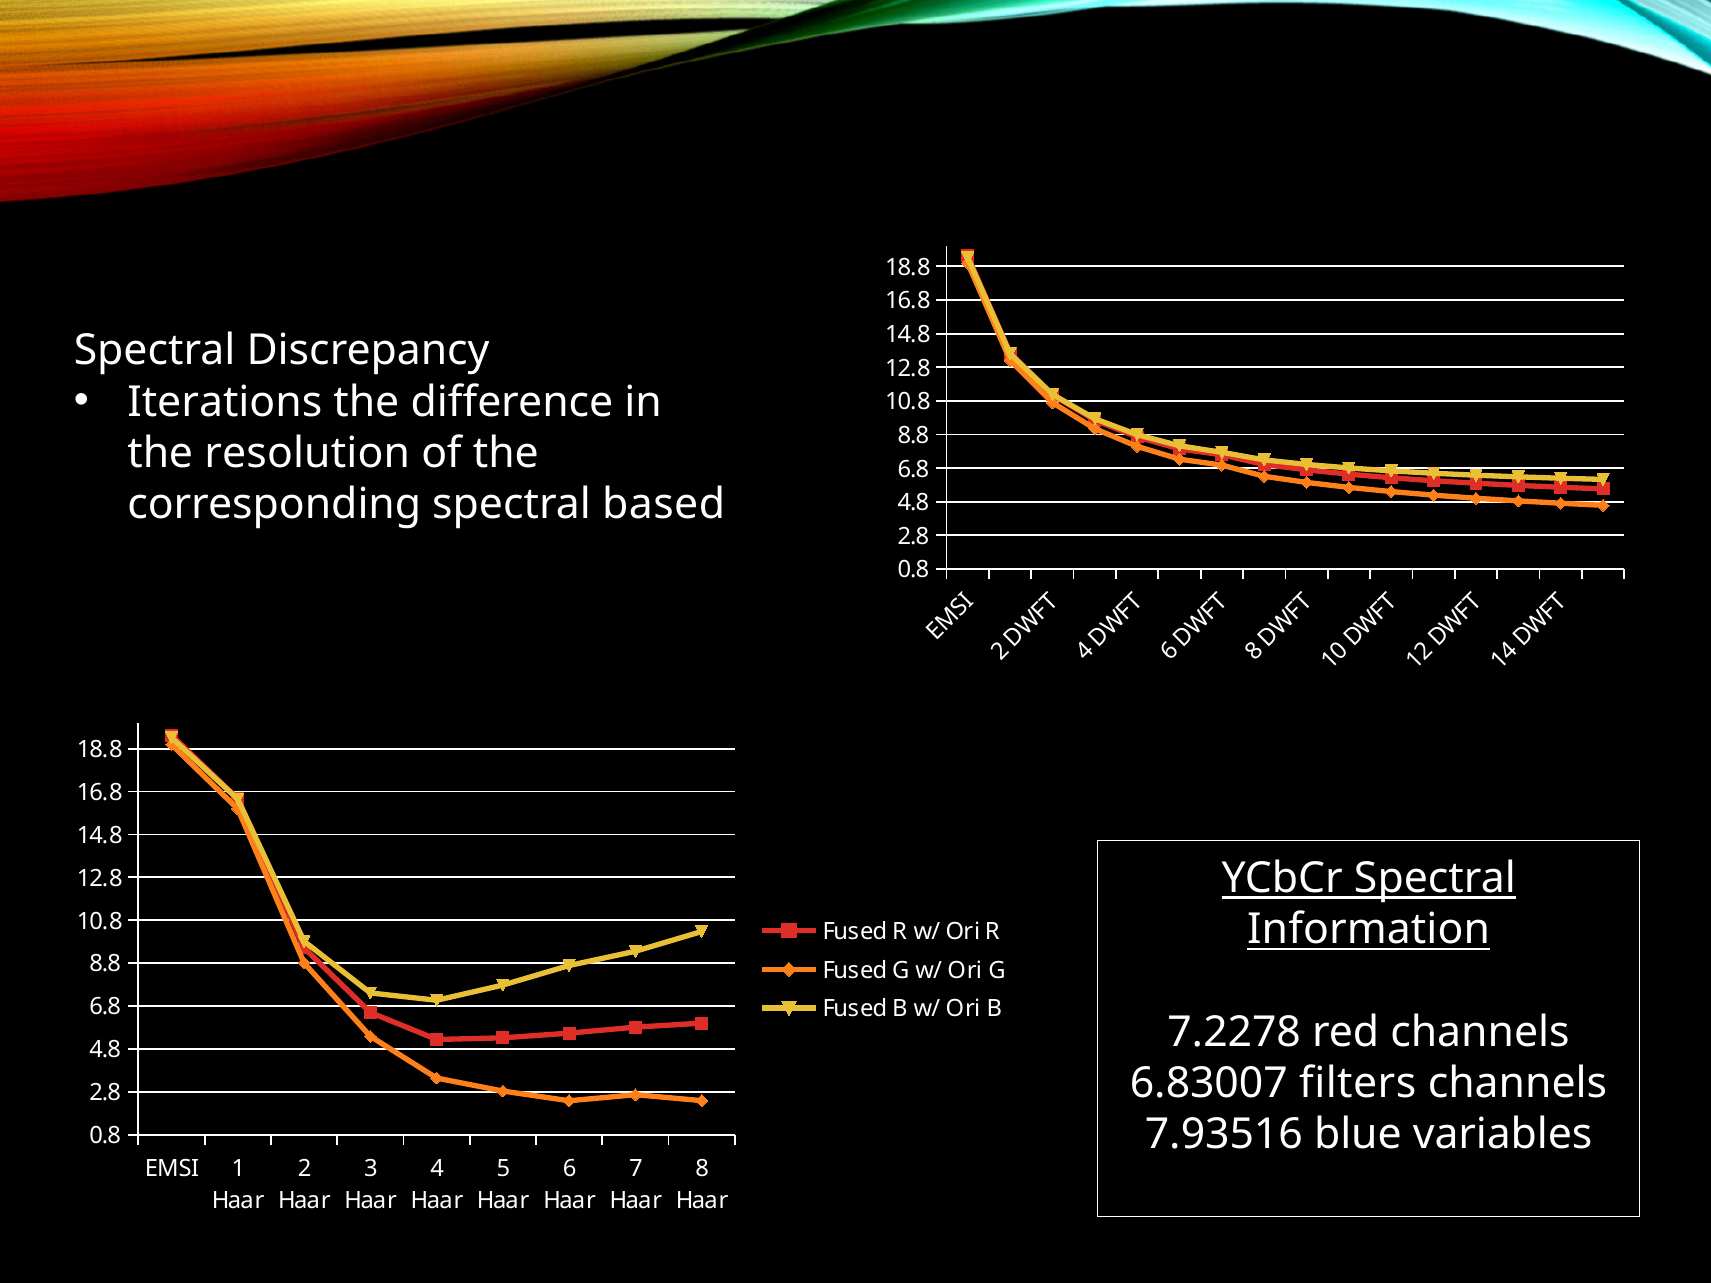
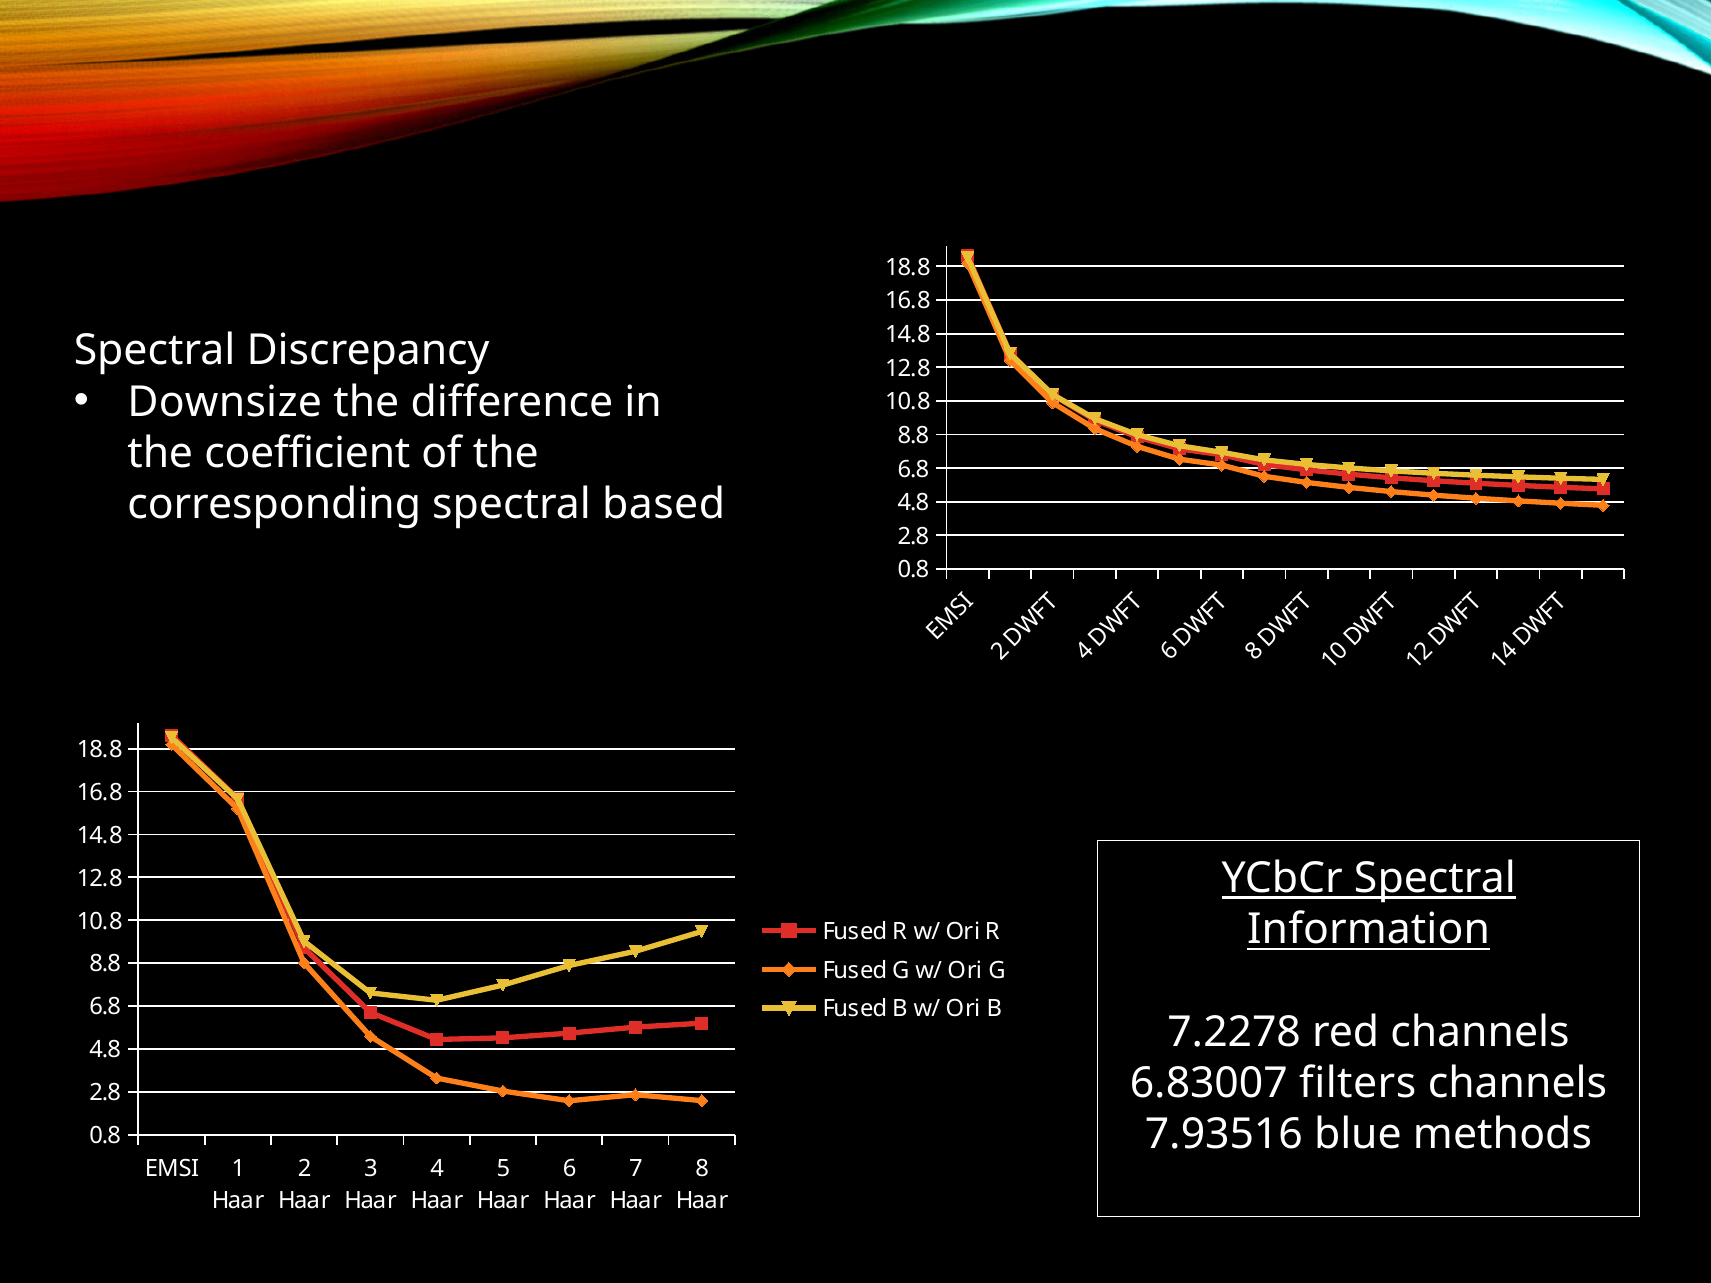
Iterations: Iterations -> Downsize
resolution: resolution -> coefficient
variables: variables -> methods
